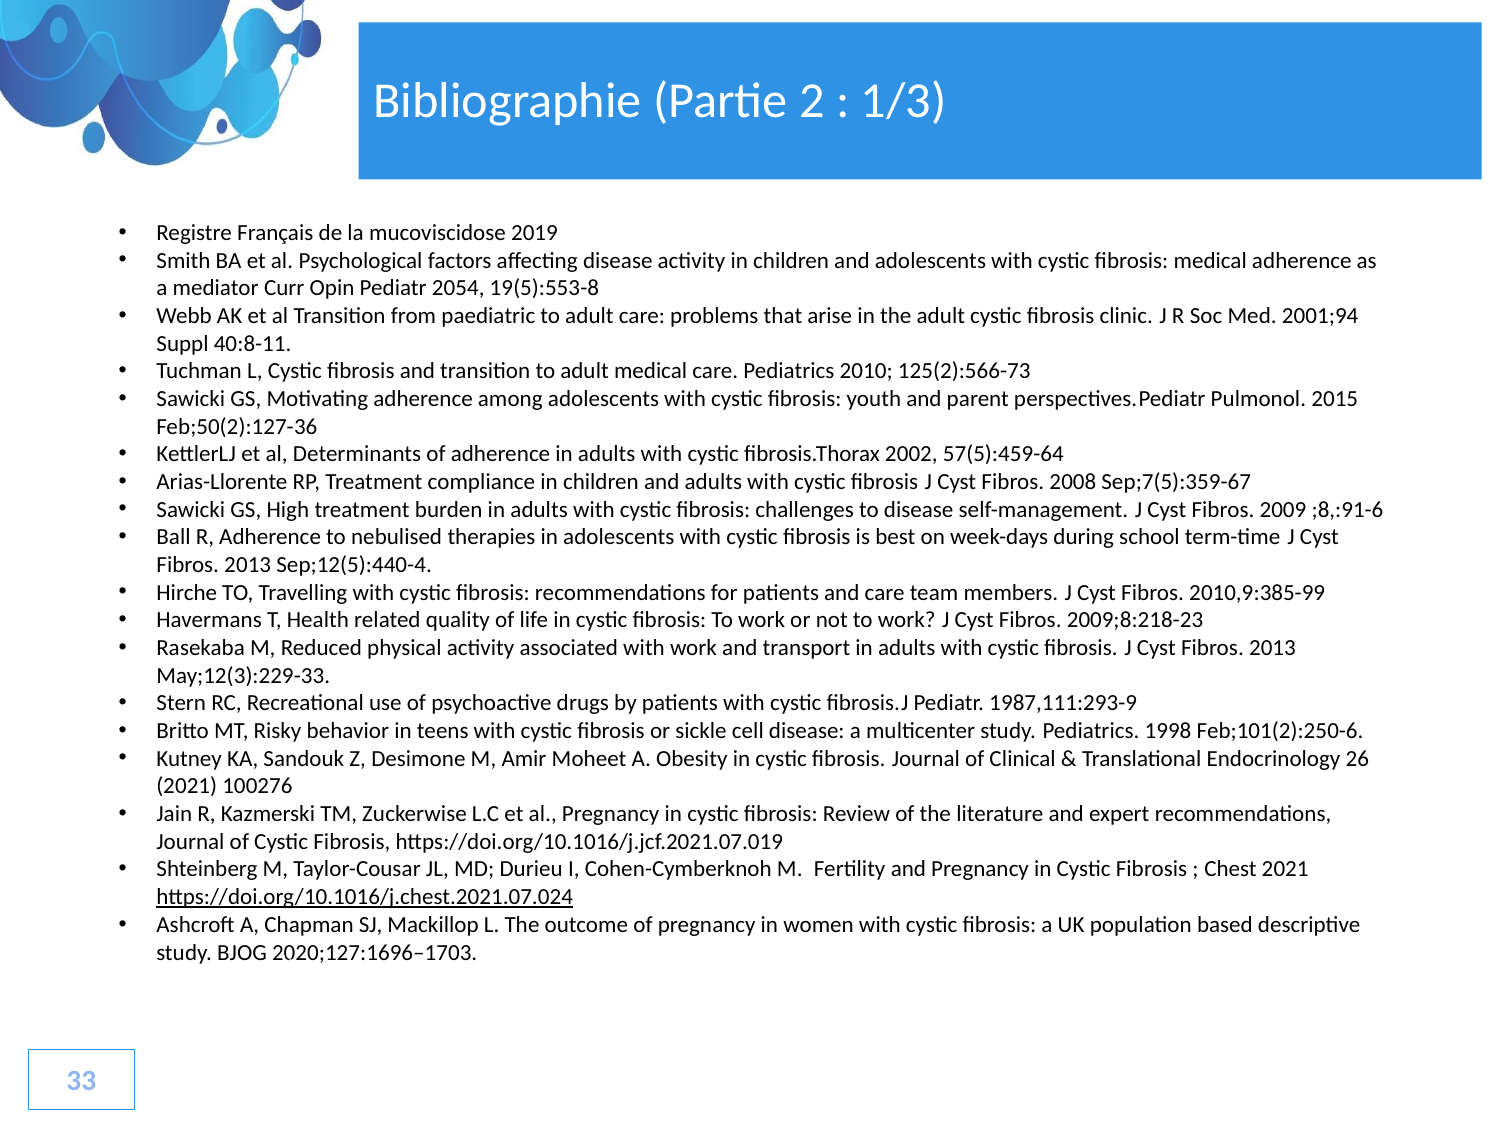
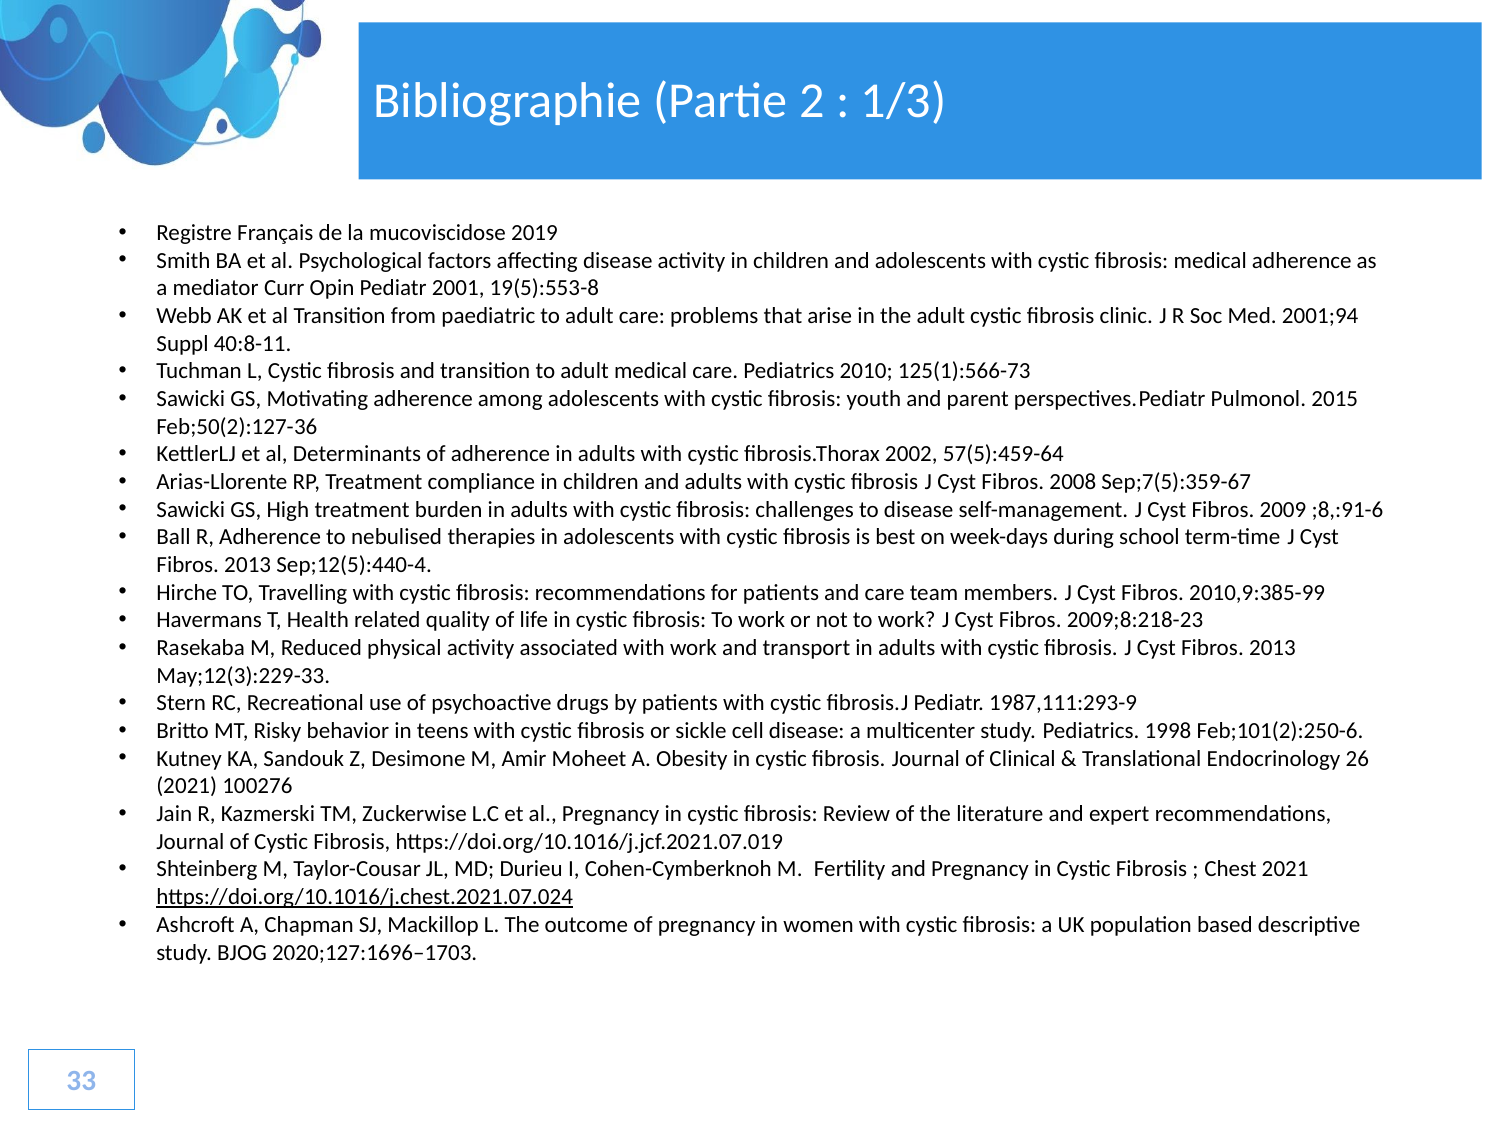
2054: 2054 -> 2001
125(2):566-73: 125(2):566-73 -> 125(1):566-73
